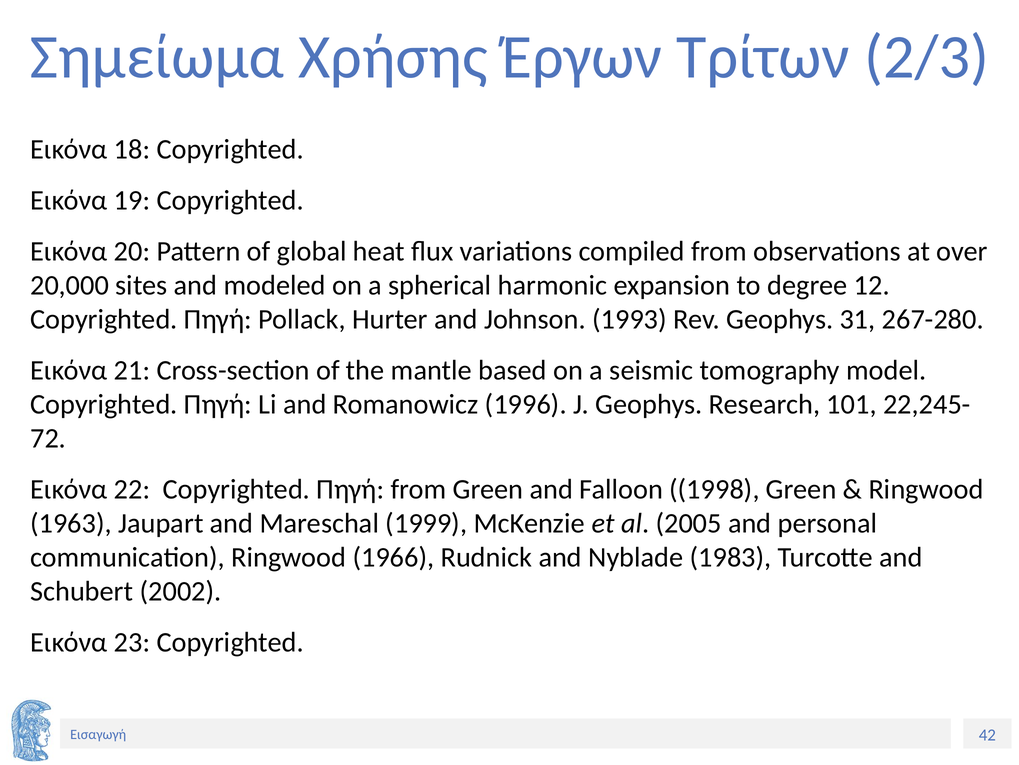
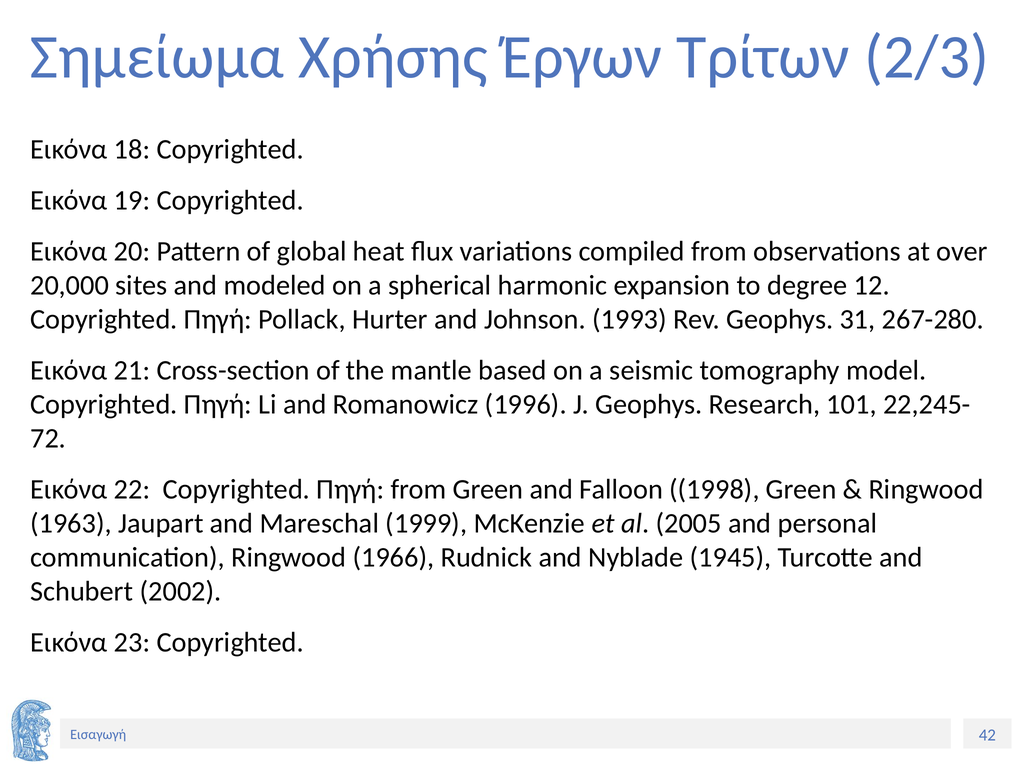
1983: 1983 -> 1945
